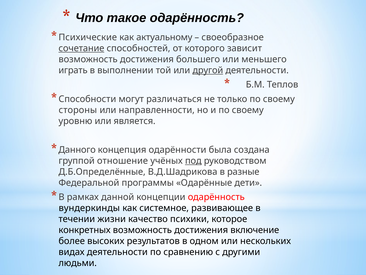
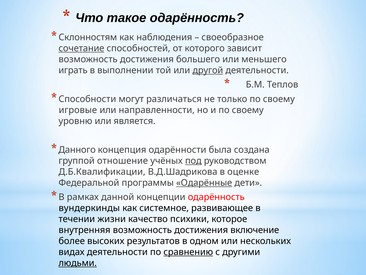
Психические: Психические -> Склонностям
актуальному: актуальному -> наблюдения
стороны: стороны -> игровые
Д.Б.Определённые: Д.Б.Определённые -> Д.Б.Квалификации
разные: разные -> оценке
Одарённые underline: none -> present
конкретных: конкретных -> внутренняя
сравнению underline: none -> present
людьми underline: none -> present
